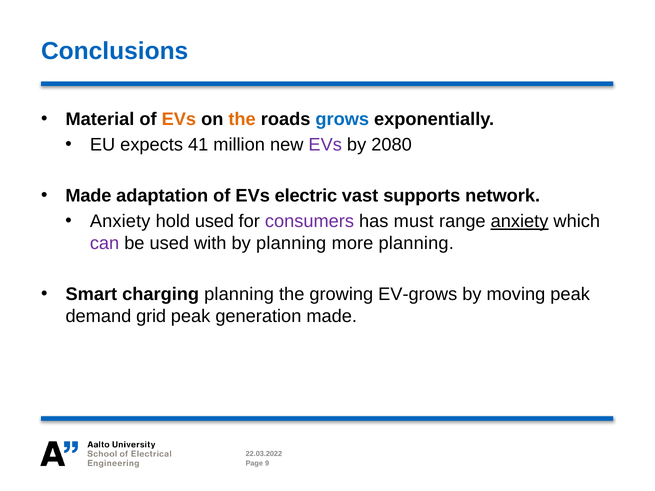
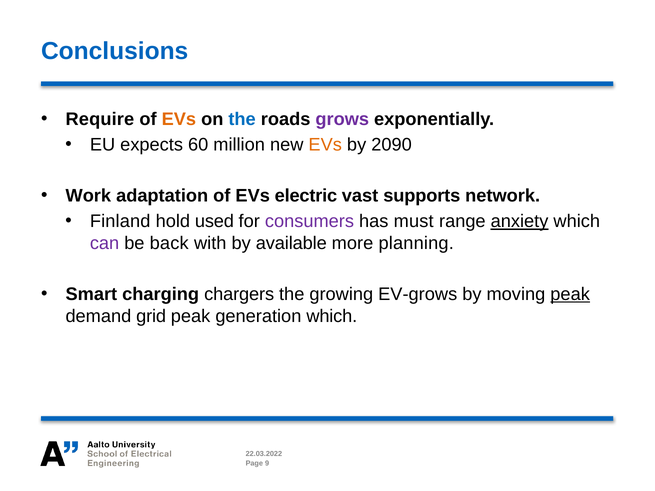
Material: Material -> Require
the at (242, 119) colour: orange -> blue
grows colour: blue -> purple
41: 41 -> 60
EVs at (325, 145) colour: purple -> orange
2080: 2080 -> 2090
Made at (88, 196): Made -> Work
Anxiety at (120, 222): Anxiety -> Finland
be used: used -> back
by planning: planning -> available
charging planning: planning -> chargers
peak at (570, 294) underline: none -> present
generation made: made -> which
